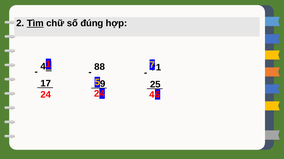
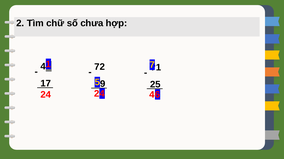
Tìm underline: present -> none
đúng: đúng -> chưa
88: 88 -> 72
